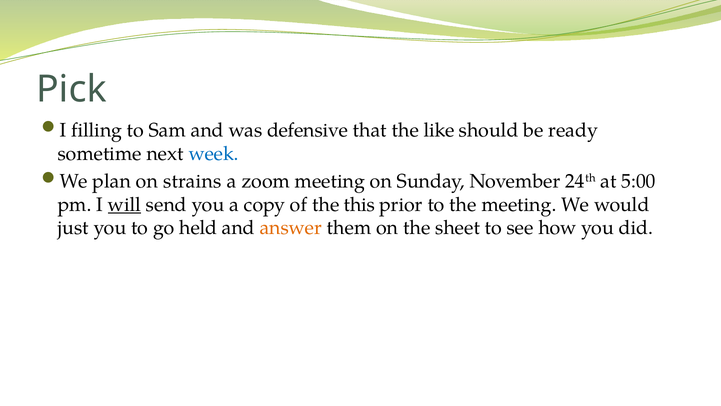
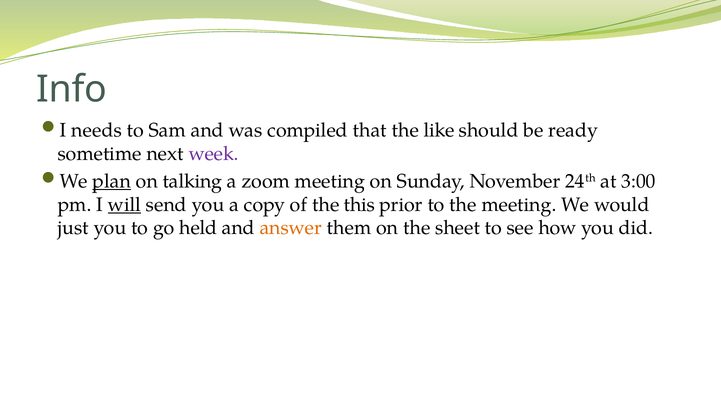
Pick: Pick -> Info
filling: filling -> needs
defensive: defensive -> compiled
week colour: blue -> purple
plan underline: none -> present
strains: strains -> talking
5:00: 5:00 -> 3:00
